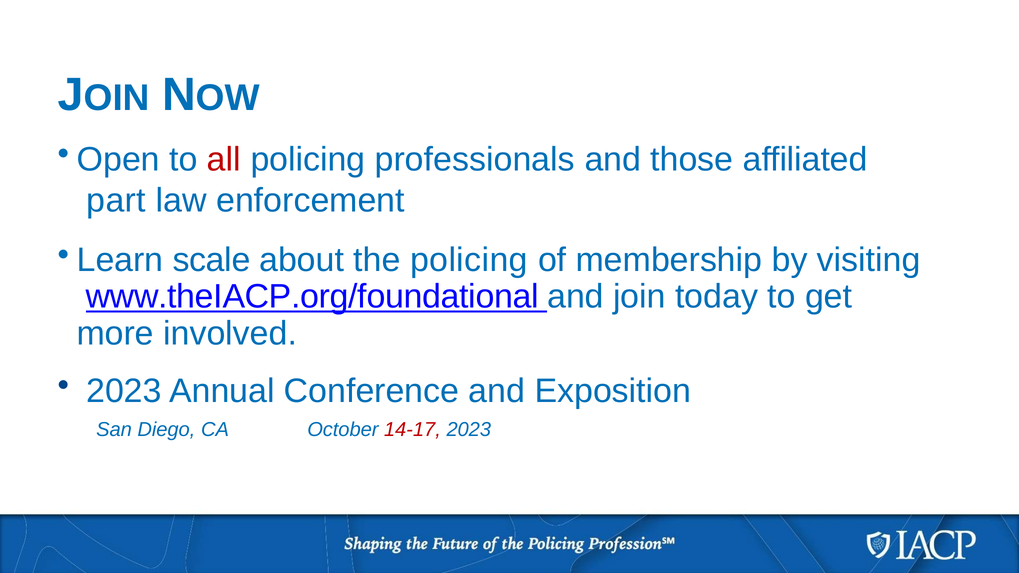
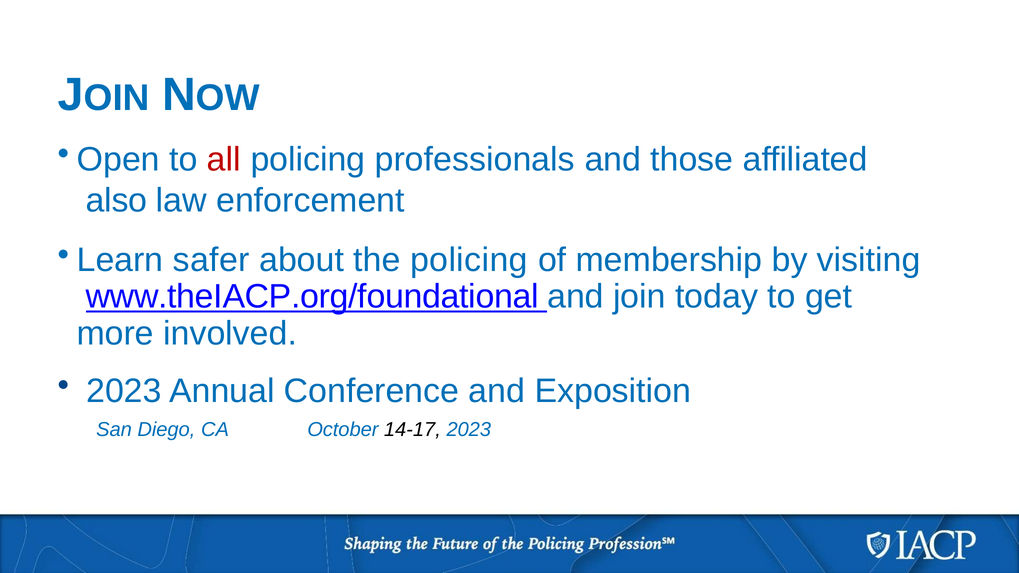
part: part -> also
scale: scale -> safer
14-17 colour: red -> black
